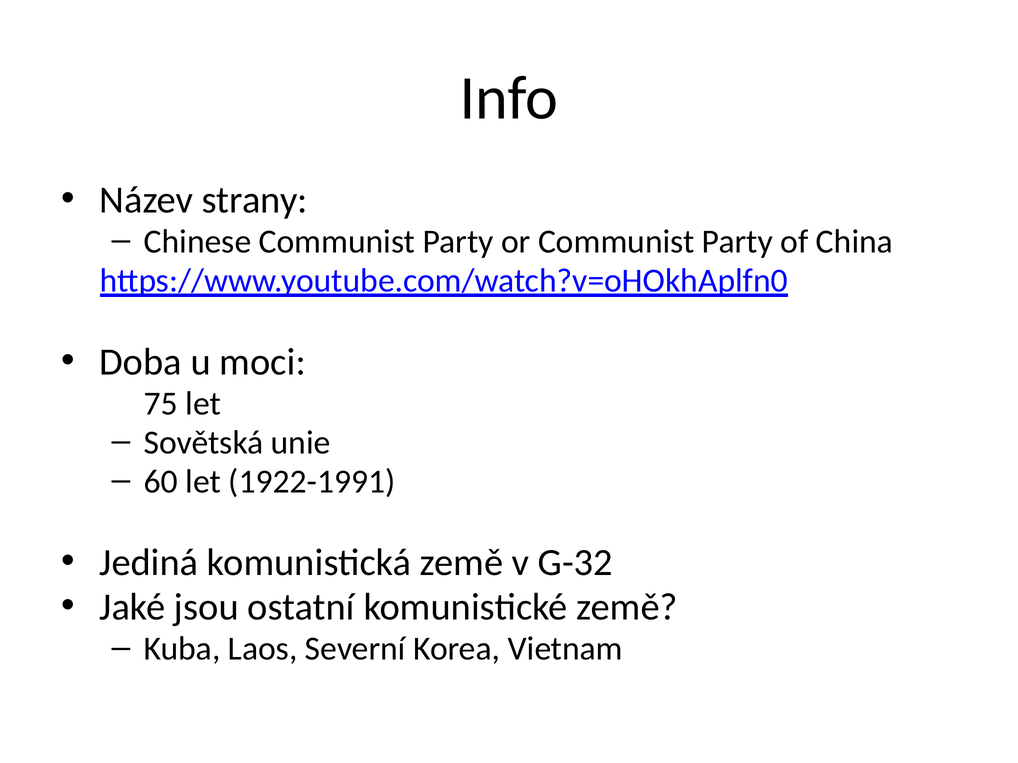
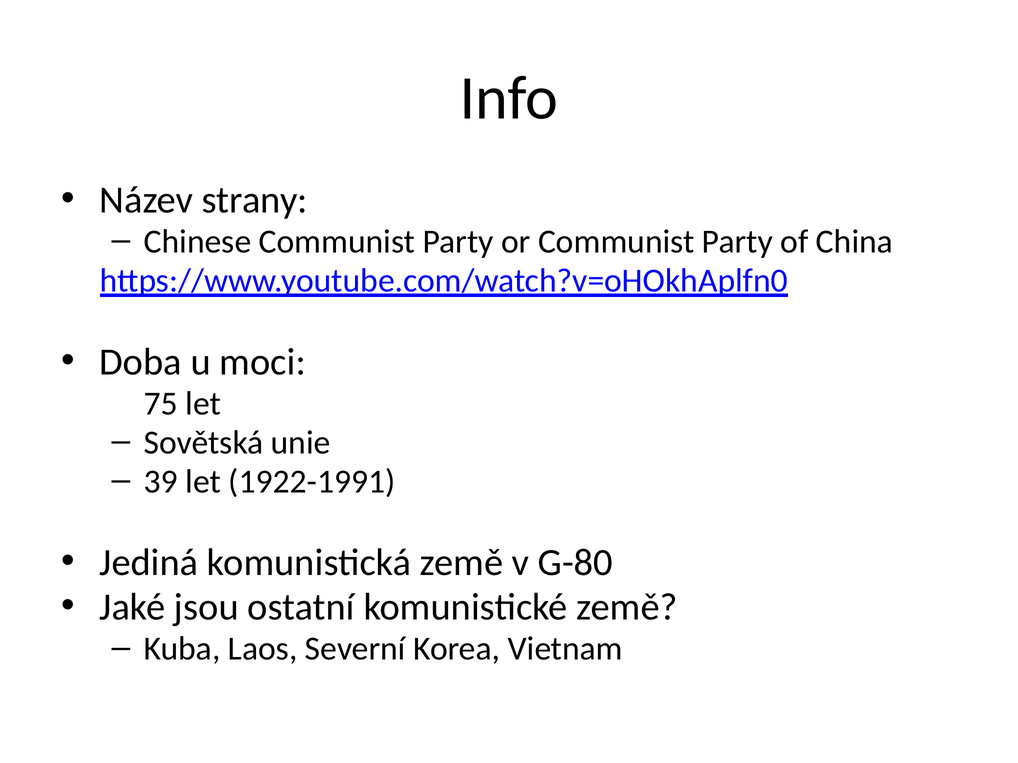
60: 60 -> 39
G-32: G-32 -> G-80
